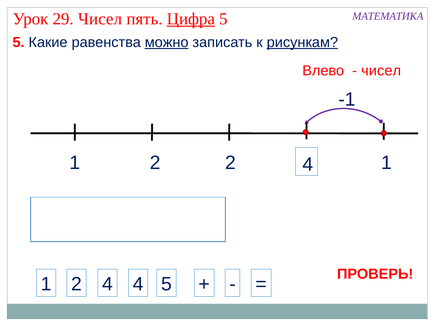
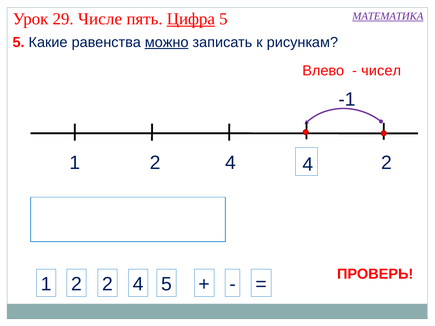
29 Чисел: Чисел -> Числе
МАТЕМАТИКА underline: none -> present
рисункам underline: present -> none
2 at (231, 163): 2 -> 4
1 at (387, 163): 1 -> 2
1 2 4: 4 -> 2
